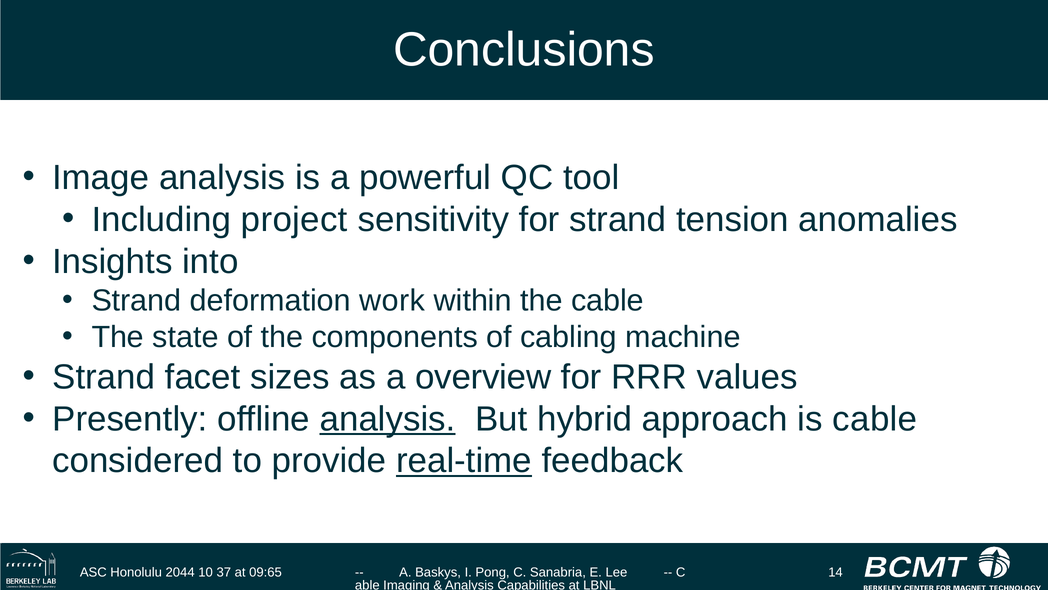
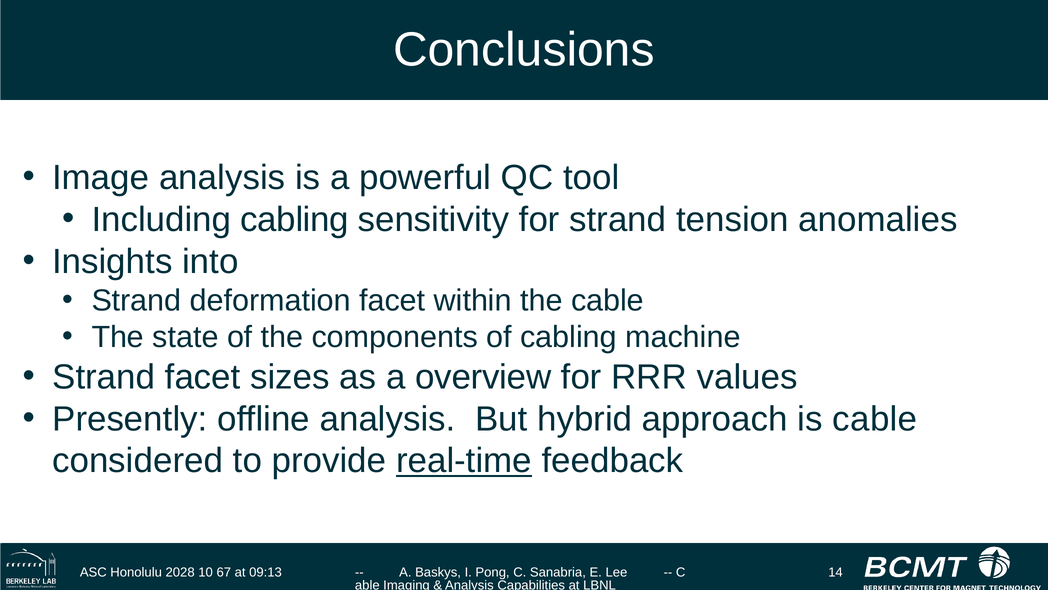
Including project: project -> cabling
deformation work: work -> facet
analysis at (388, 419) underline: present -> none
2044: 2044 -> 2028
37: 37 -> 67
09:65: 09:65 -> 09:13
